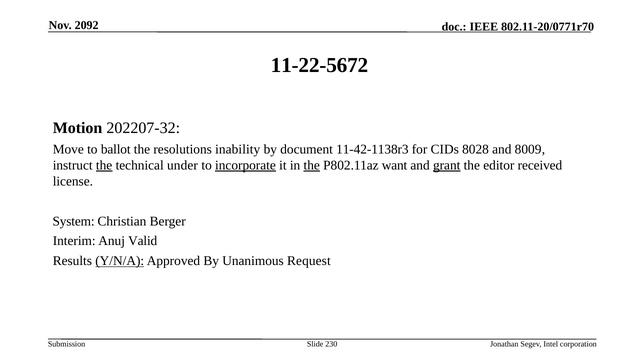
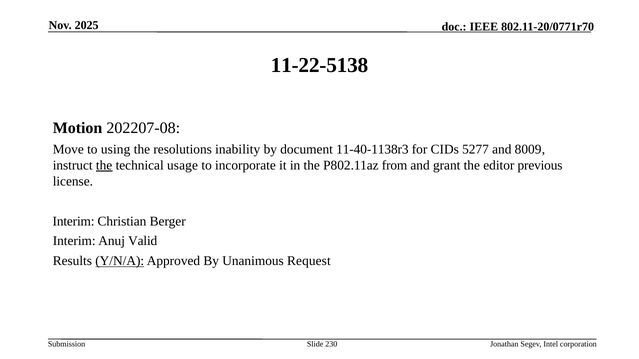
2092: 2092 -> 2025
11-22-5672: 11-22-5672 -> 11-22-5138
202207-32: 202207-32 -> 202207-08
ballot: ballot -> using
11-42-1138r3: 11-42-1138r3 -> 11-40-1138r3
8028: 8028 -> 5277
under: under -> usage
incorporate underline: present -> none
the at (312, 165) underline: present -> none
want: want -> from
grant underline: present -> none
received: received -> previous
System at (74, 221): System -> Interim
